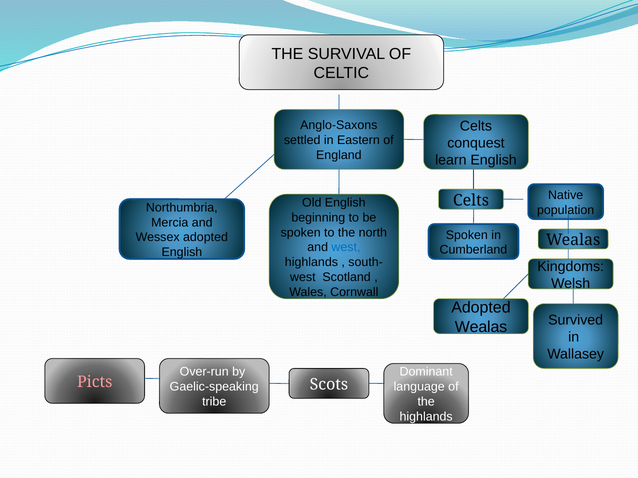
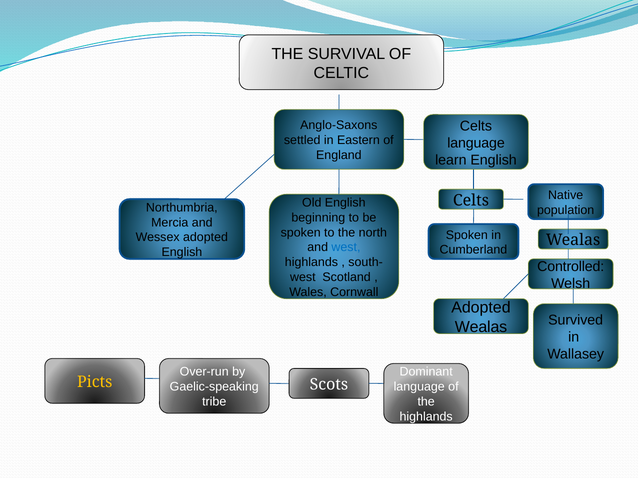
conquest at (476, 143): conquest -> language
Kingdoms: Kingdoms -> Controlled
Picts colour: pink -> yellow
